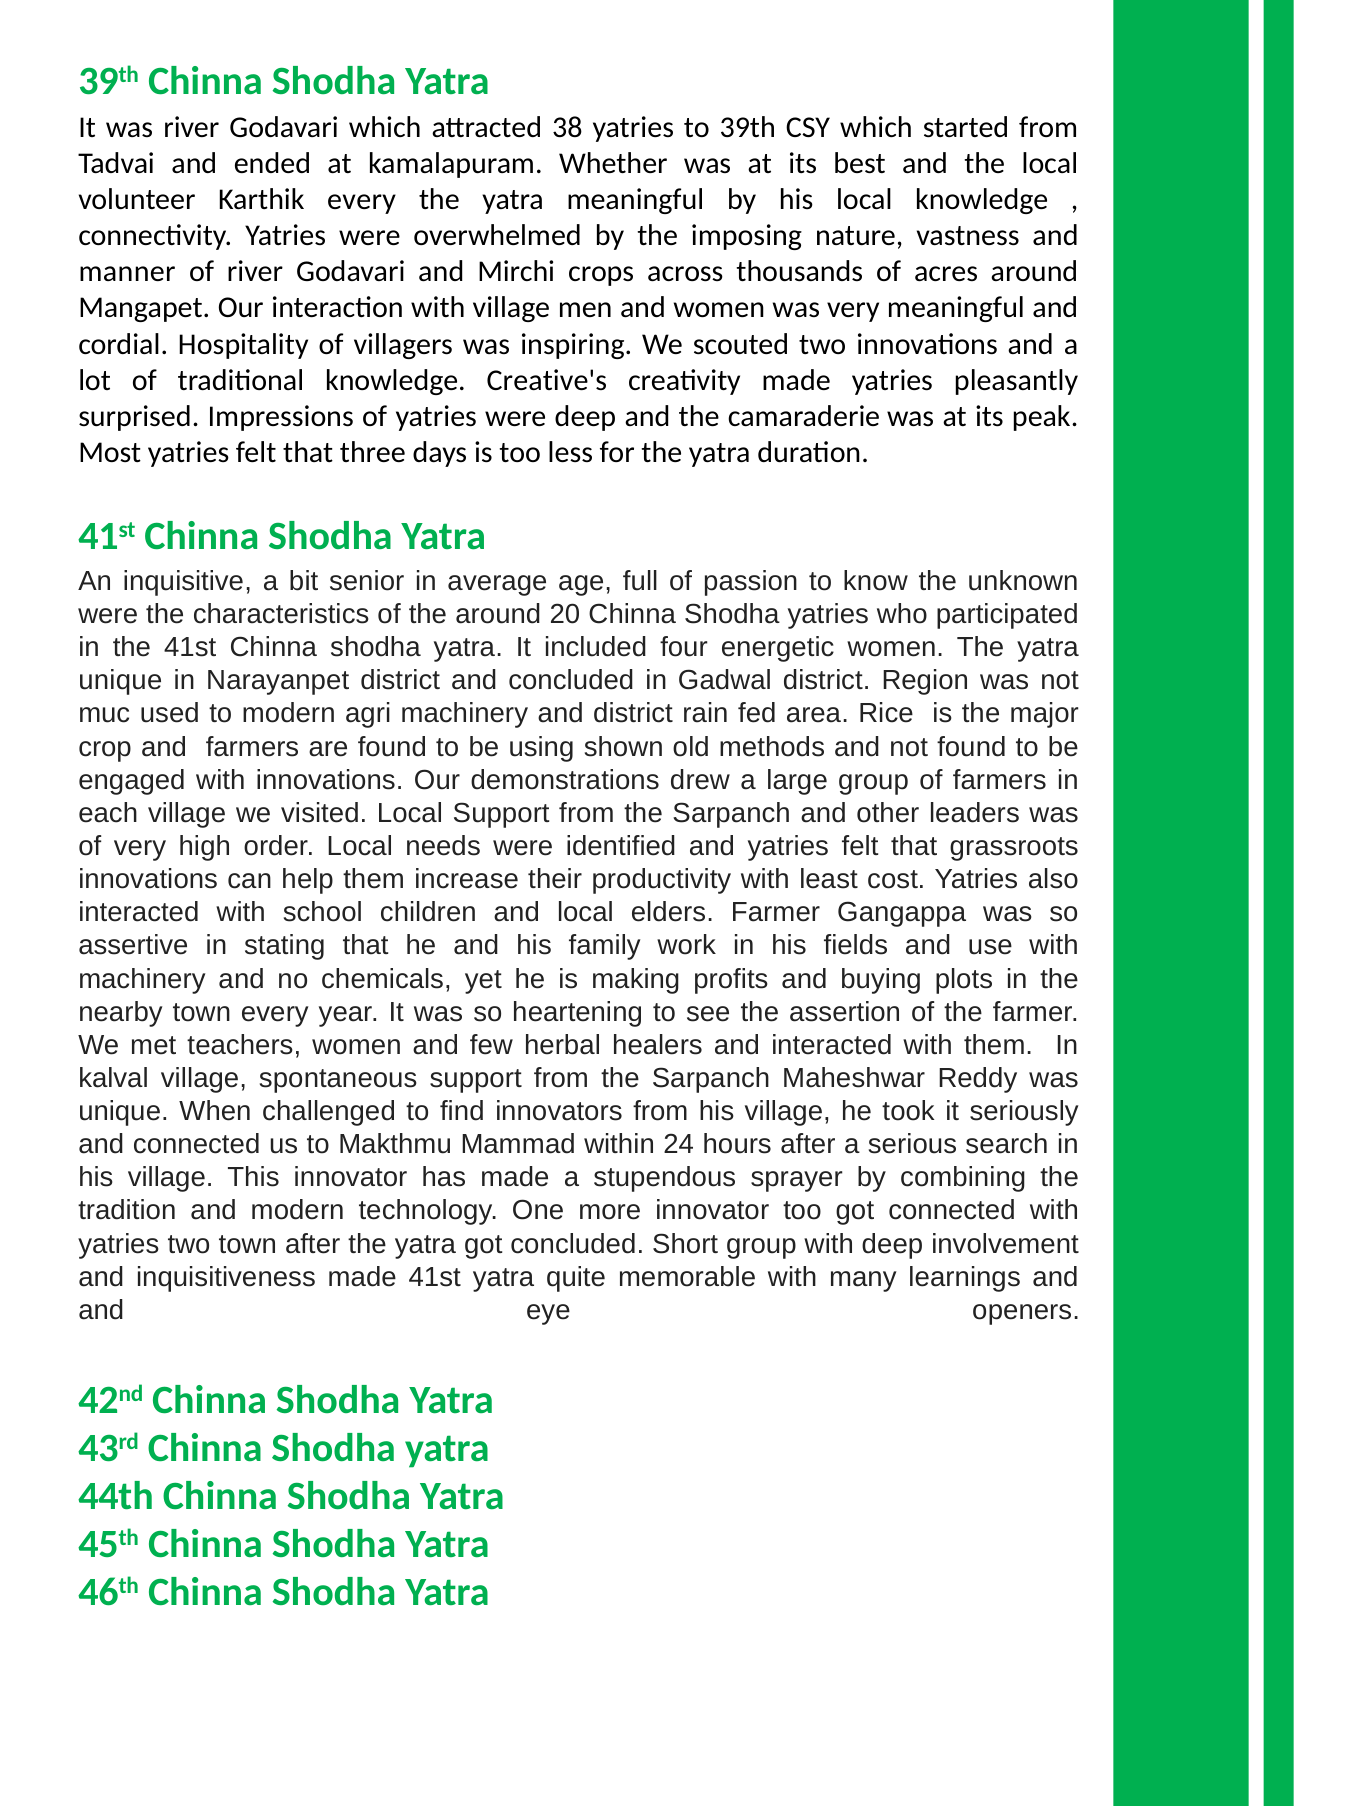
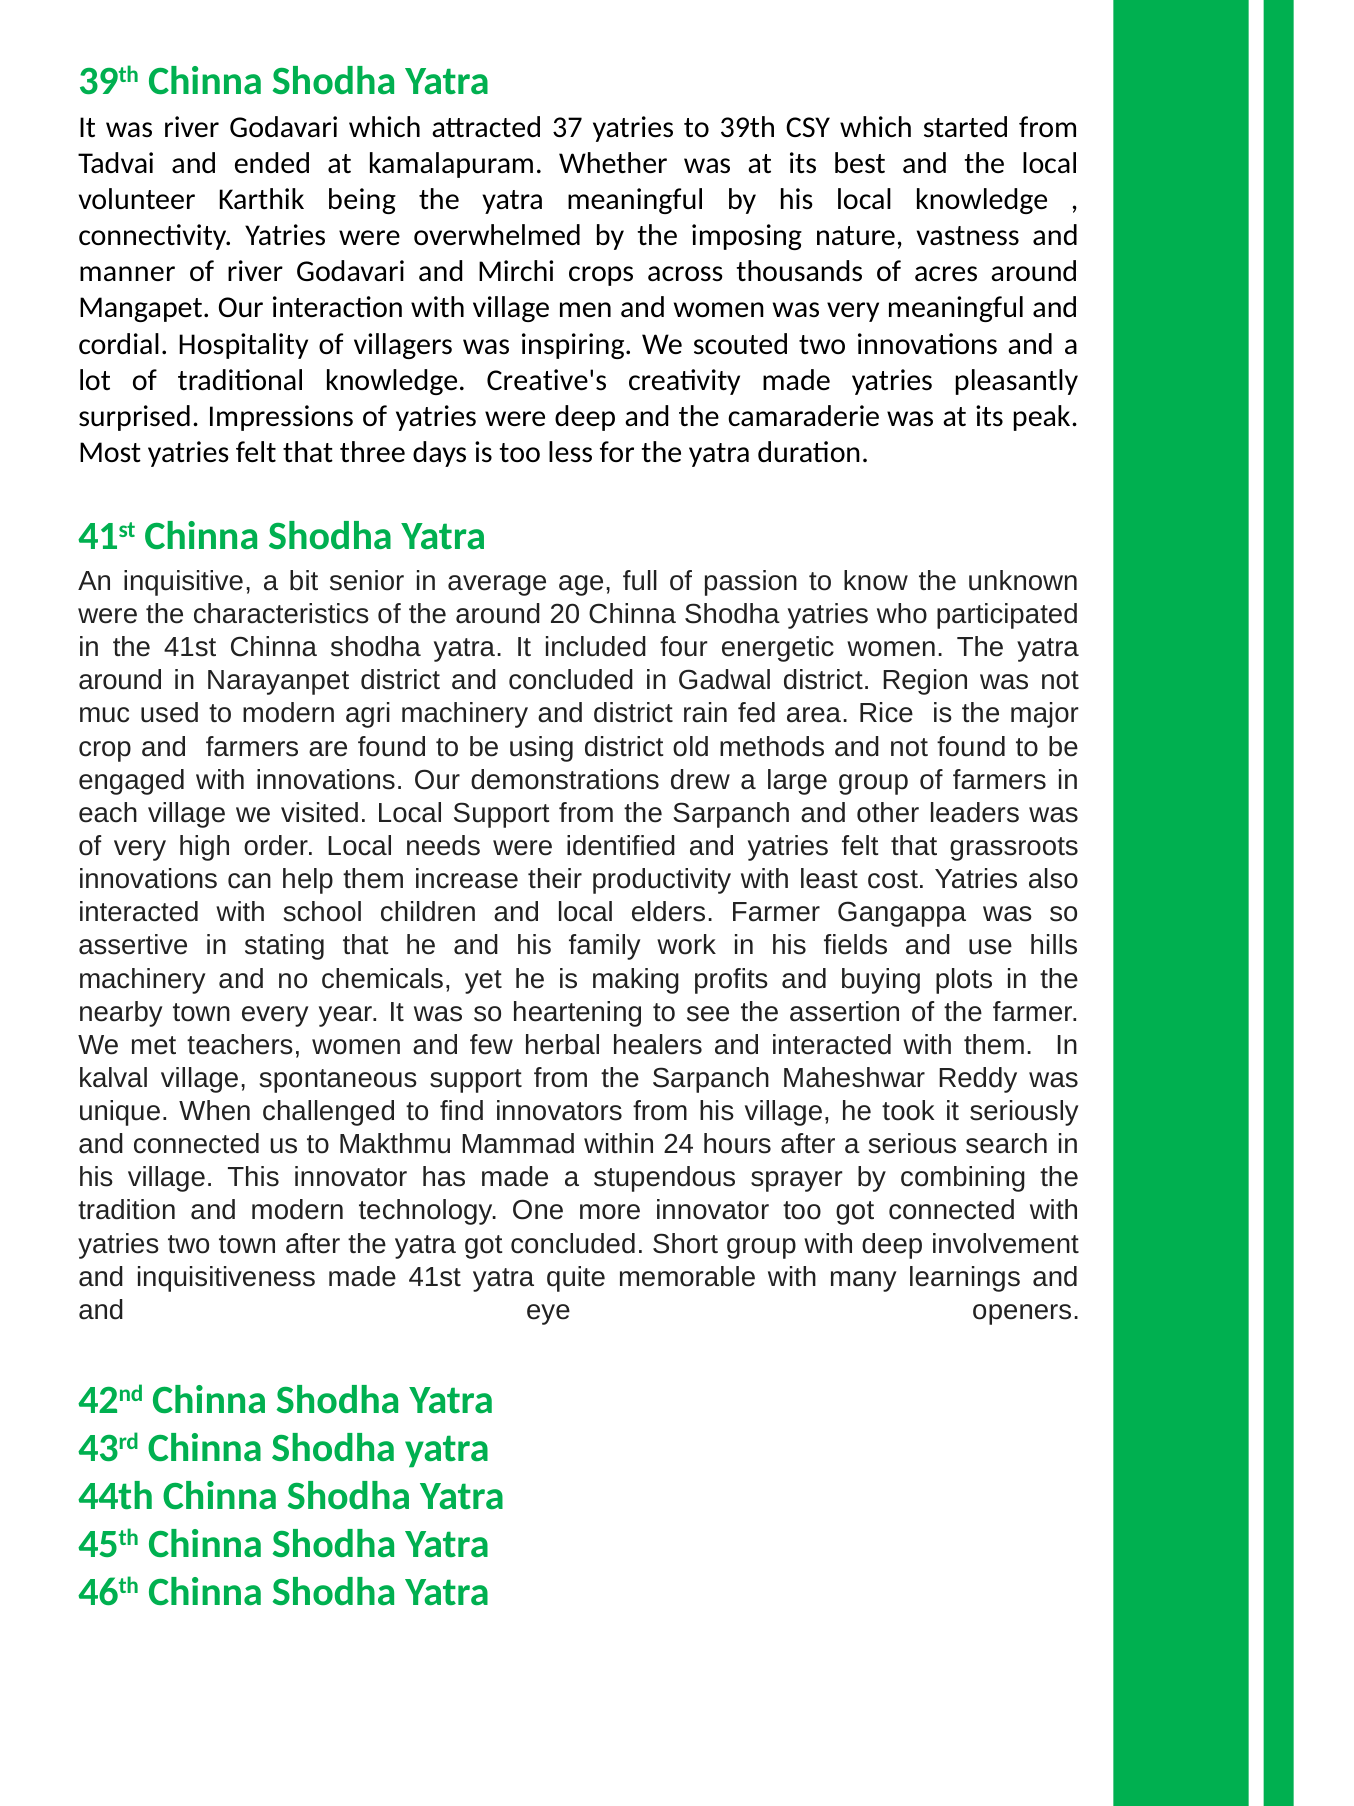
38: 38 -> 37
Karthik every: every -> being
unique at (120, 680): unique -> around
using shown: shown -> district
use with: with -> hills
